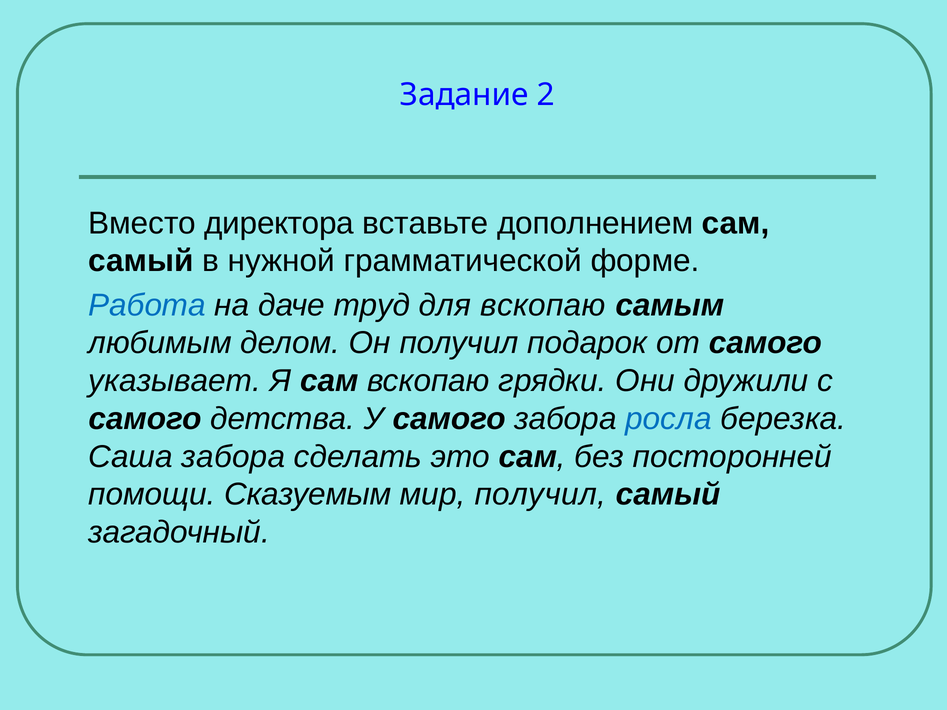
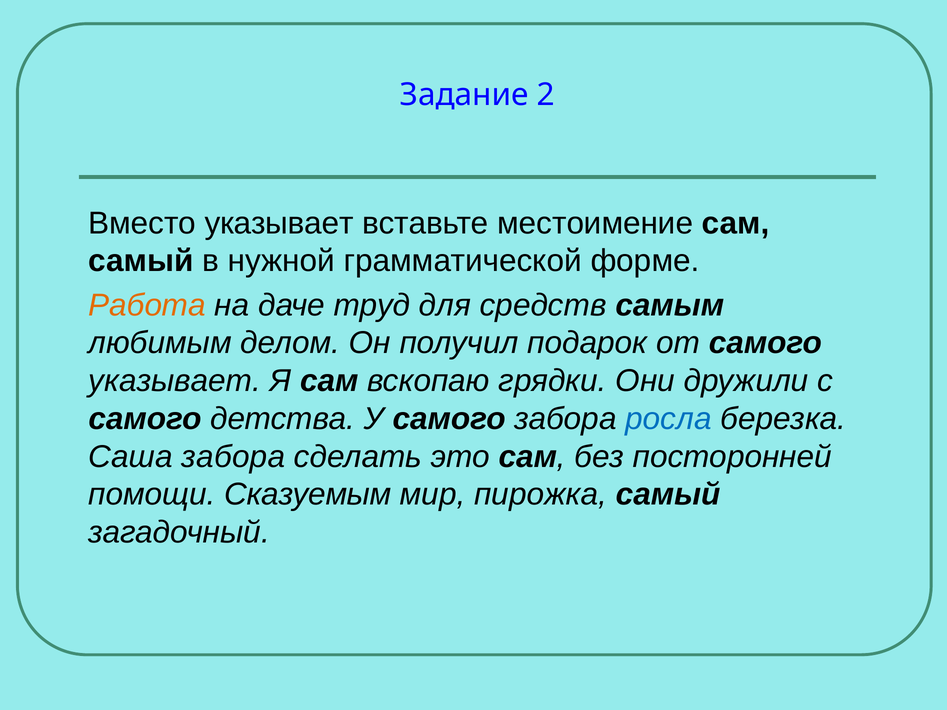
Вместо директора: директора -> указывает
дополнением: дополнением -> местоимение
Работа colour: blue -> orange
для вскопаю: вскопаю -> средств
мир получил: получил -> пирожка
